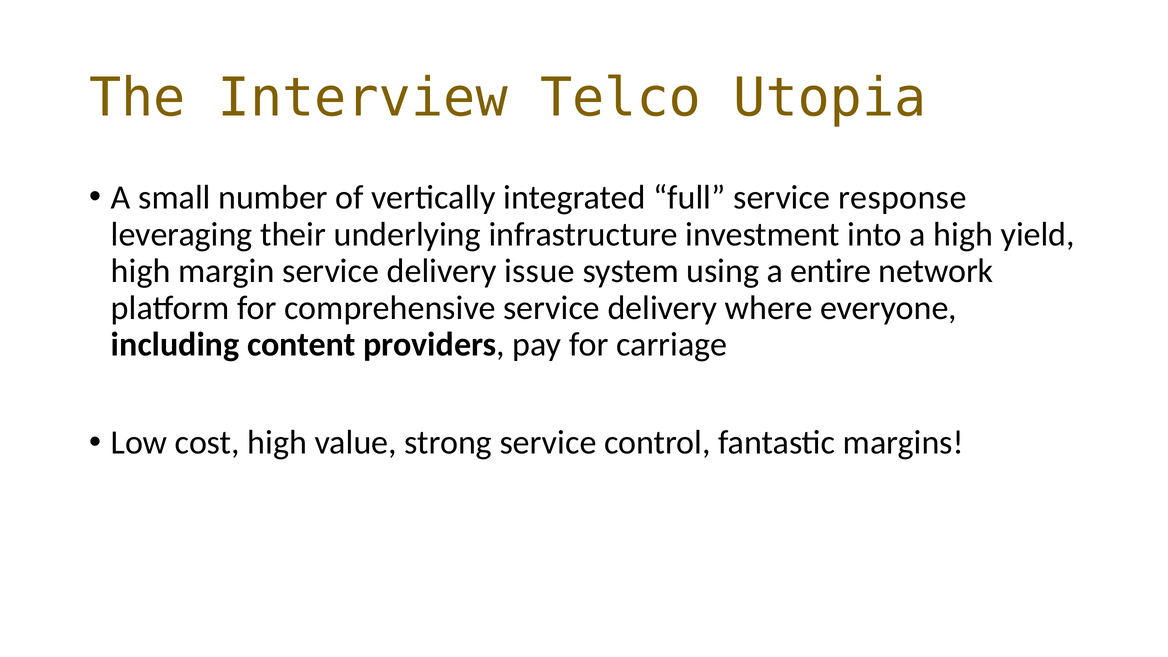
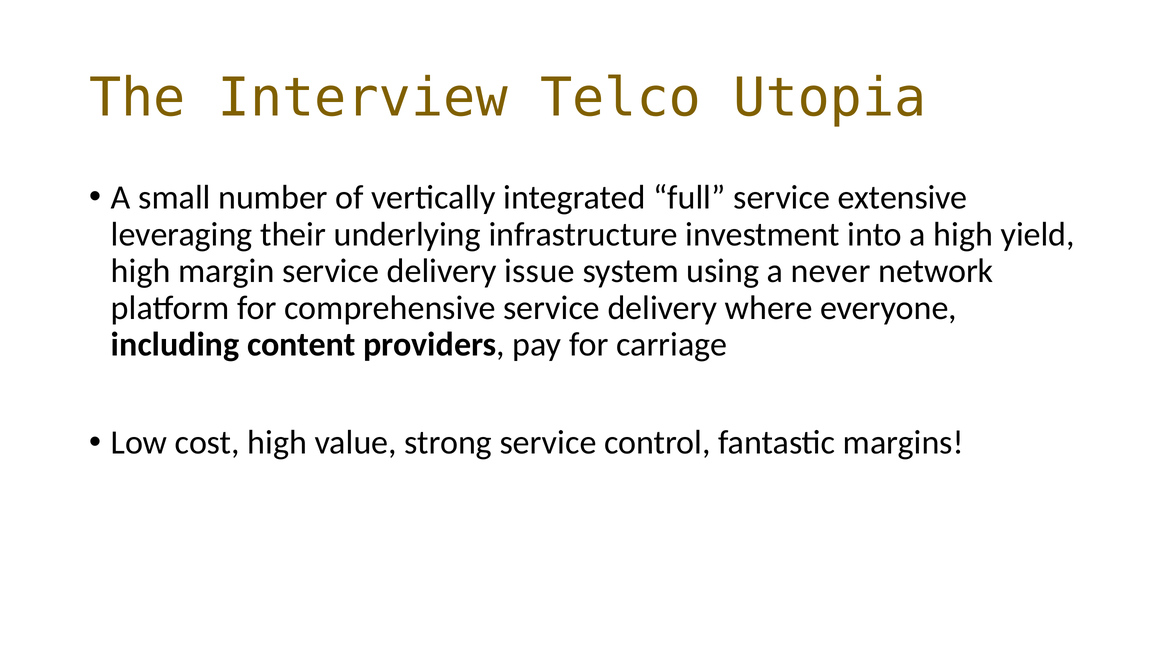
response: response -> extensive
entire: entire -> never
